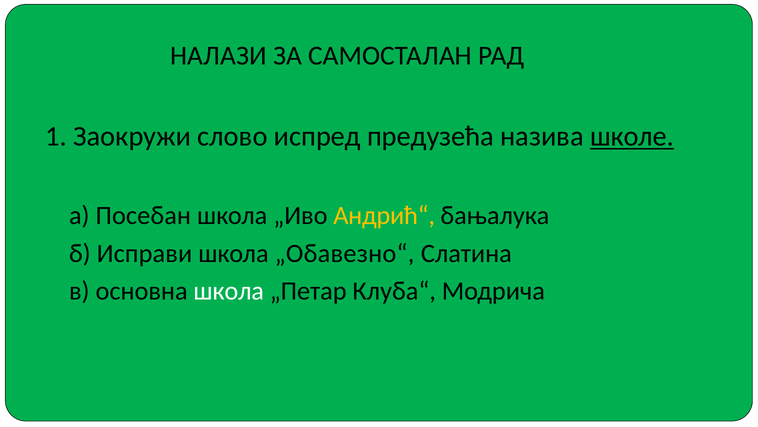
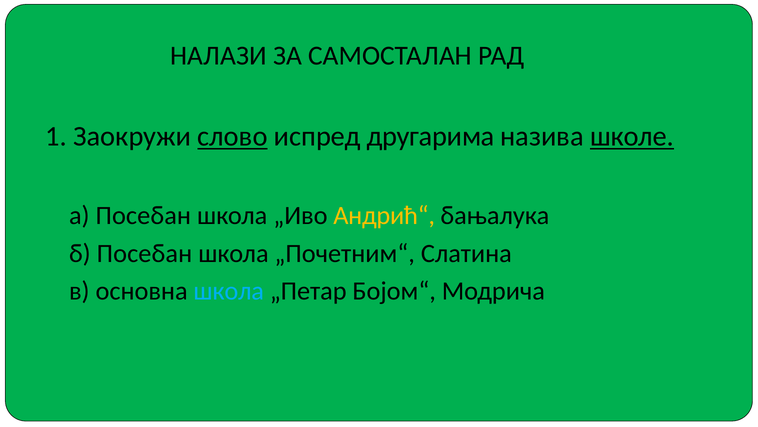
слово underline: none -> present
предузећа: предузећа -> другарима
б Исправи: Исправи -> Посебан
„Обавезно“: „Обавезно“ -> „Почетним“
школа at (229, 291) colour: white -> light blue
Клуба“: Клуба“ -> Бојом“
